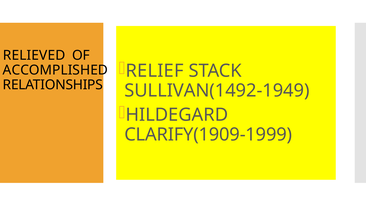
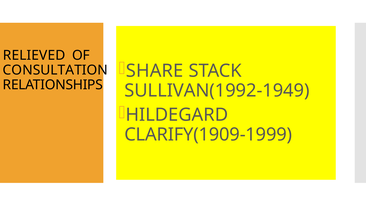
RELIEF: RELIEF -> SHARE
ACCOMPLISHED: ACCOMPLISHED -> CONSULTATION
SULLIVAN(1492-1949: SULLIVAN(1492-1949 -> SULLIVAN(1992-1949
